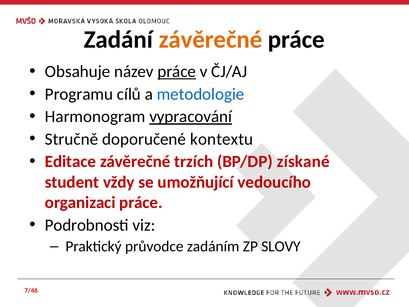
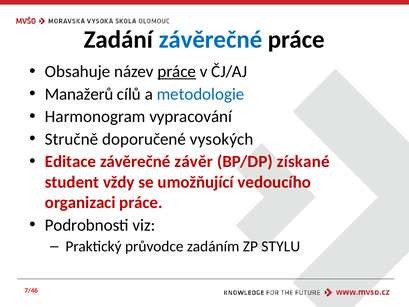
závěrečné at (210, 40) colour: orange -> blue
Programu: Programu -> Manažerů
vypracování underline: present -> none
kontextu: kontextu -> vysokých
trzích: trzích -> závěr
SLOVY: SLOVY -> STYLU
